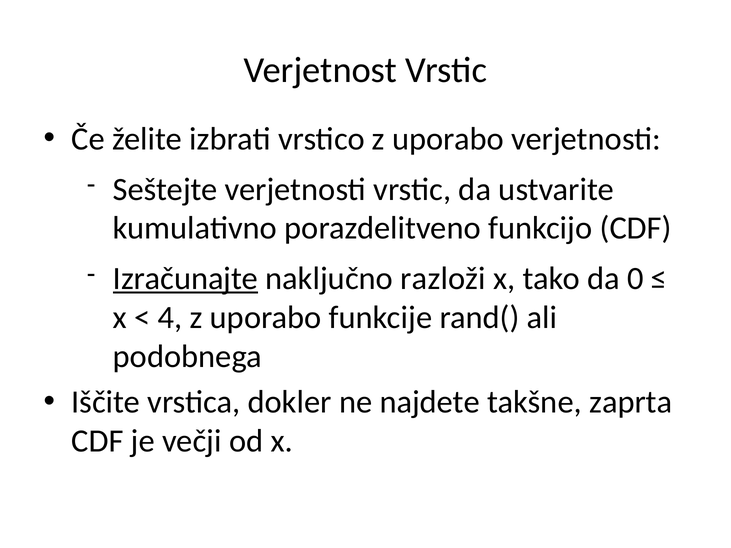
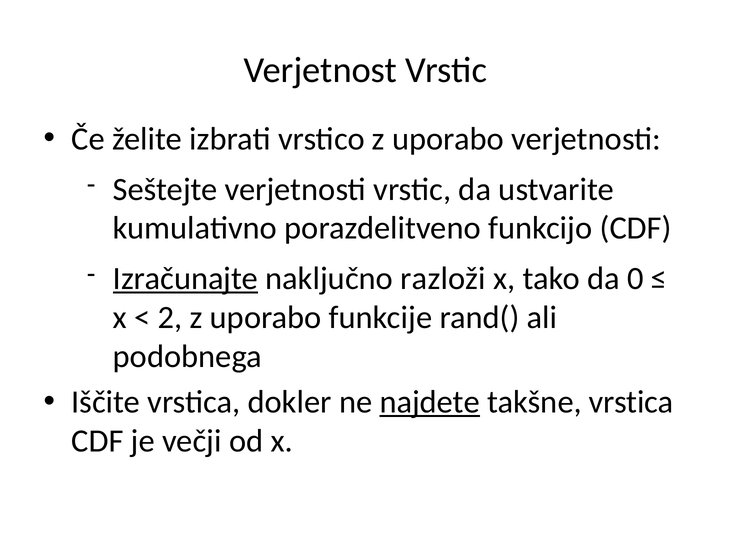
4: 4 -> 2
najdete underline: none -> present
takšne zaprta: zaprta -> vrstica
